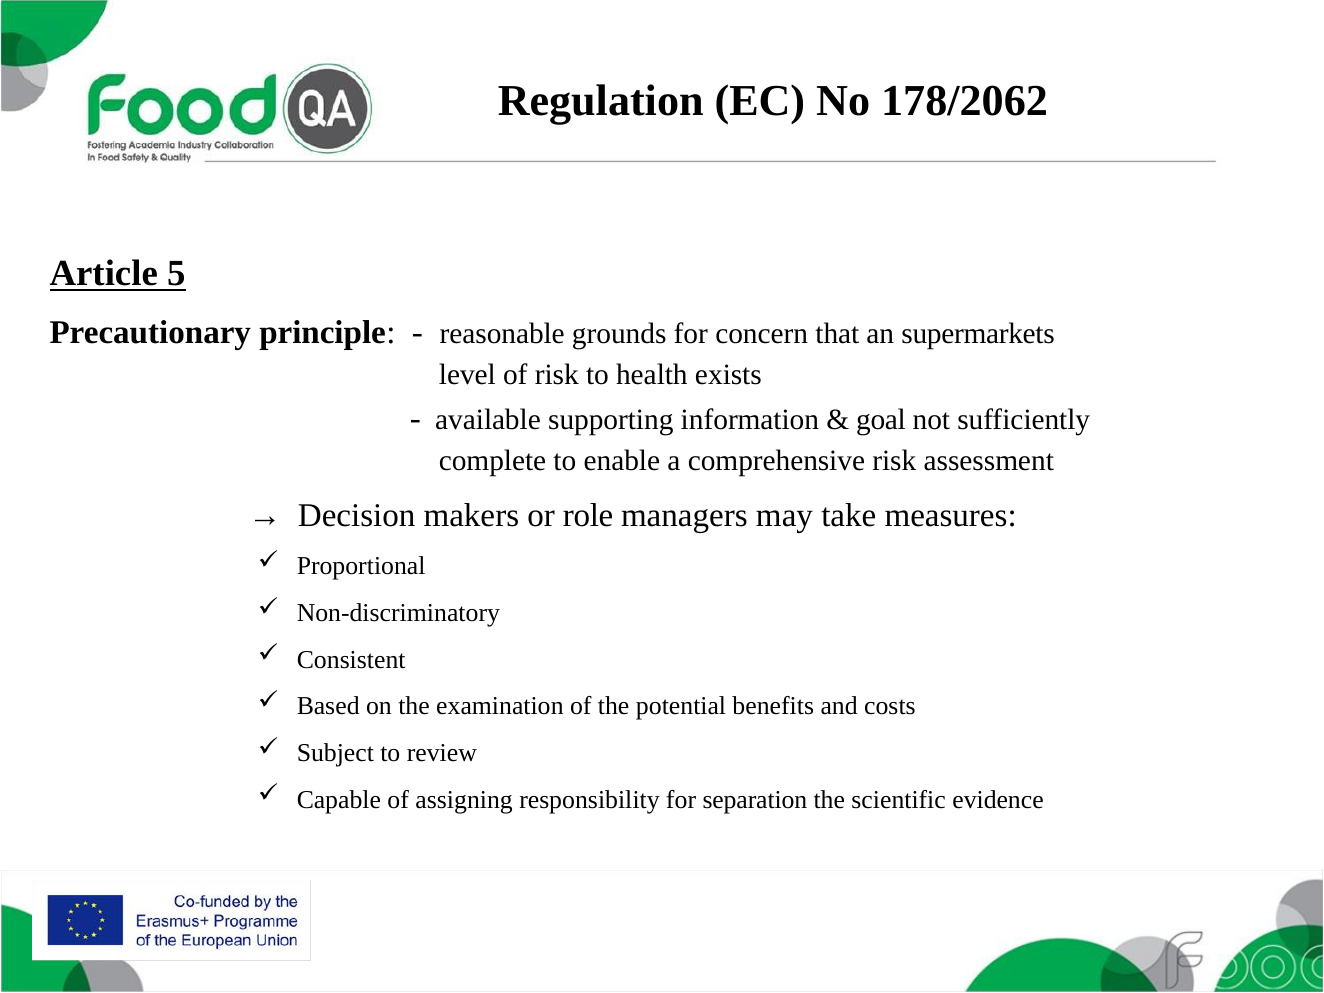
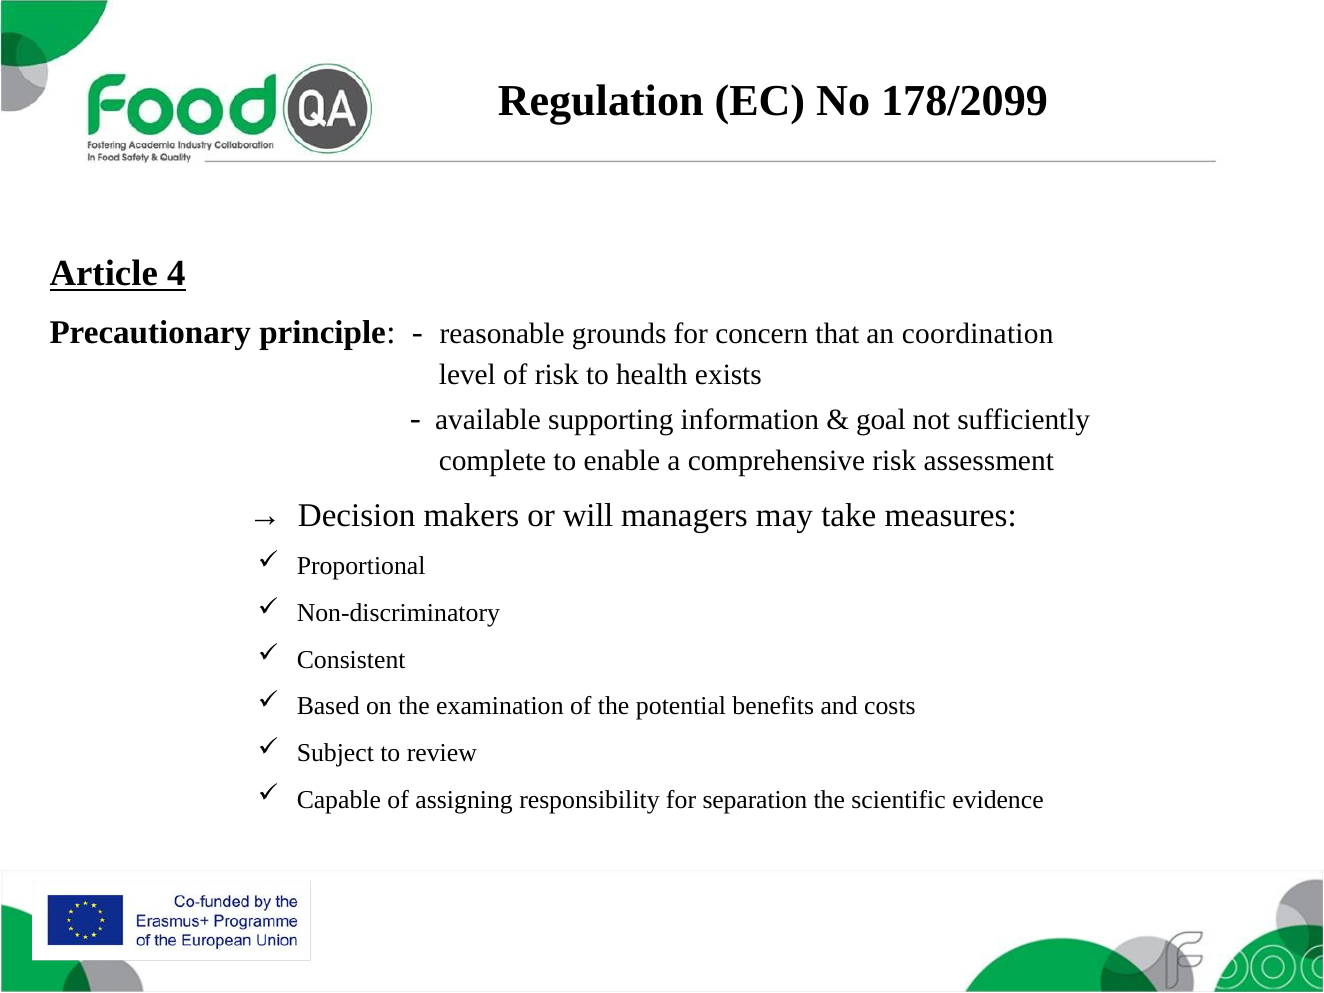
178/2062: 178/2062 -> 178/2099
5: 5 -> 4
supermarkets: supermarkets -> coordination
role: role -> will
